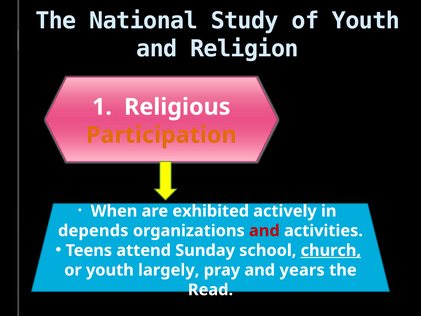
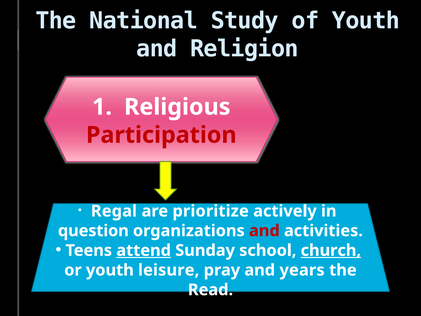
Participation colour: orange -> red
When: When -> Regal
exhibited: exhibited -> prioritize
depends: depends -> question
attend underline: none -> present
largely: largely -> leisure
